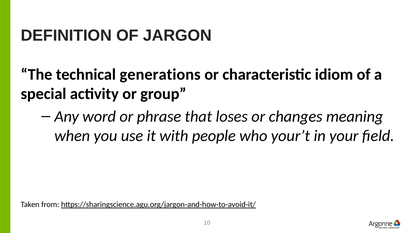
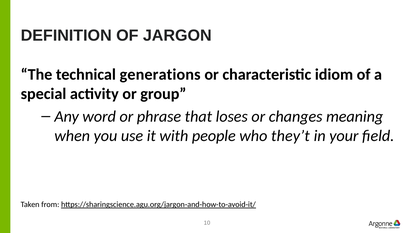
your’t: your’t -> they’t
